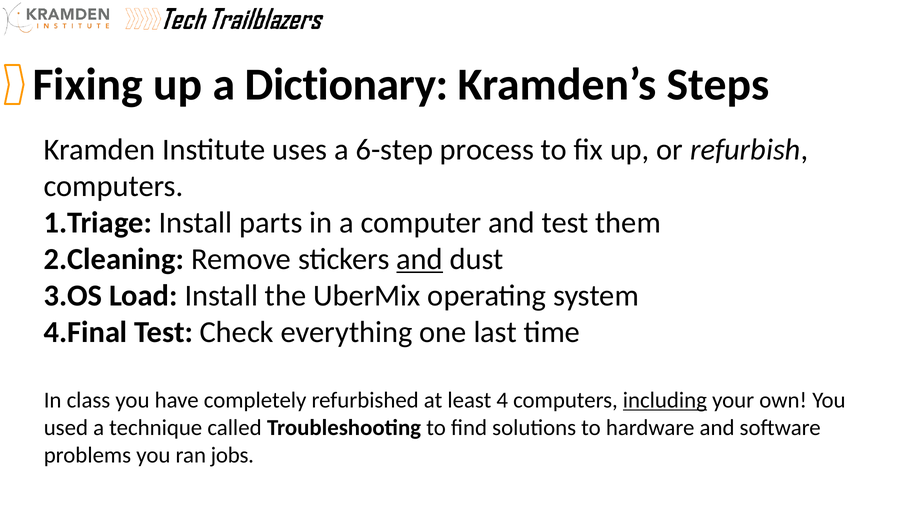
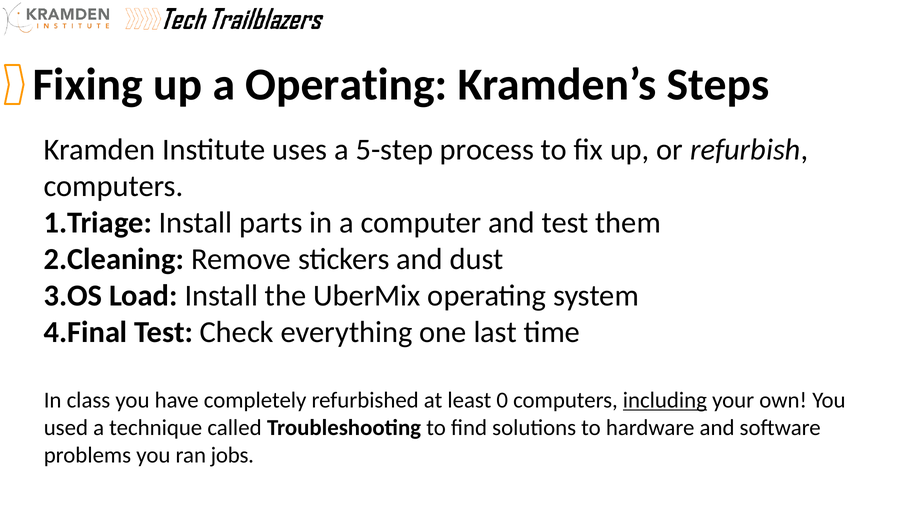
a Dictionary: Dictionary -> Operating
6-step: 6-step -> 5-step
and at (420, 259) underline: present -> none
4: 4 -> 0
